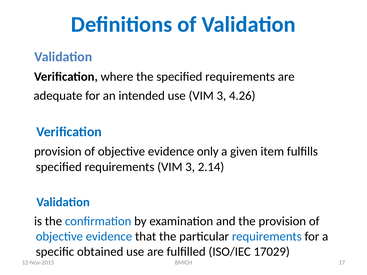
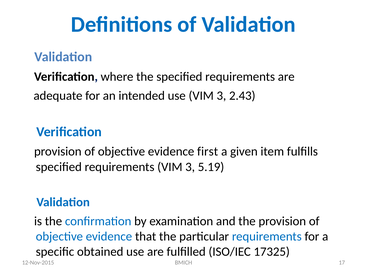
4.26: 4.26 -> 2.43
only: only -> first
2.14: 2.14 -> 5.19
17029: 17029 -> 17325
